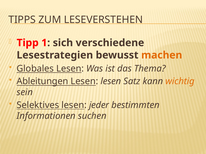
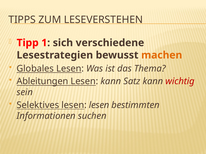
Lesen lesen: lesen -> kann
wichtig colour: orange -> red
lesen jeder: jeder -> lesen
